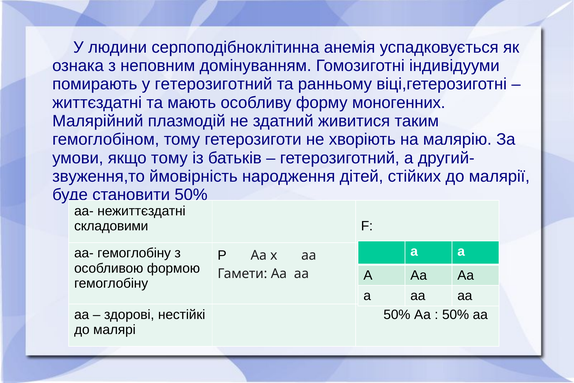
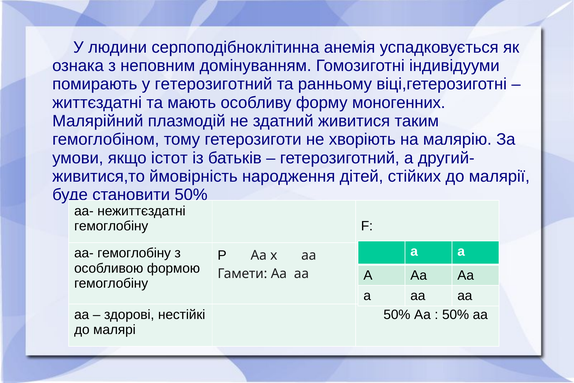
якщо тому: тому -> істот
звуження,то: звуження,то -> живитися,то
складовими at (111, 226): складовими -> гемоглобіну
